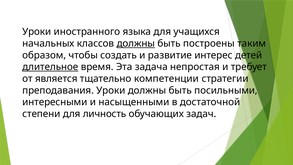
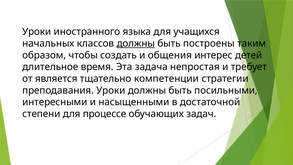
развитие: развитие -> общения
длительное underline: present -> none
личность: личность -> процессе
